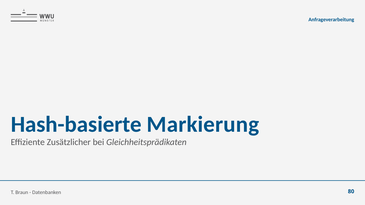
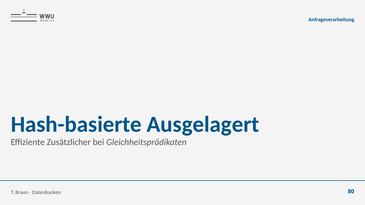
Markierung: Markierung -> Ausgelagert
